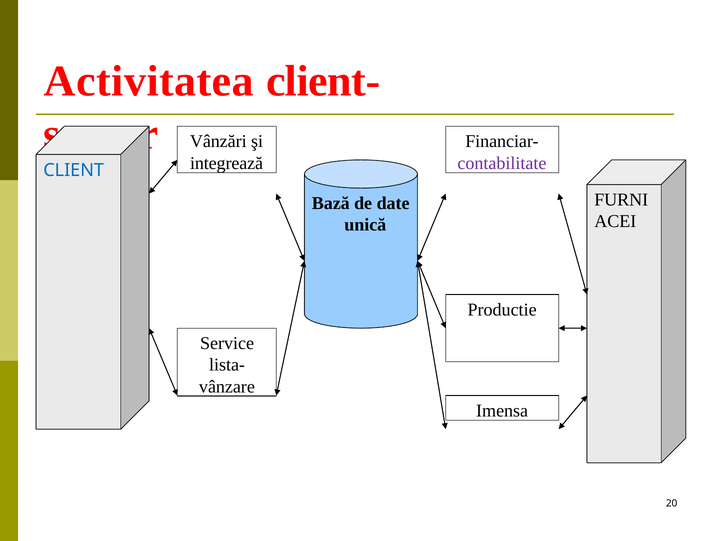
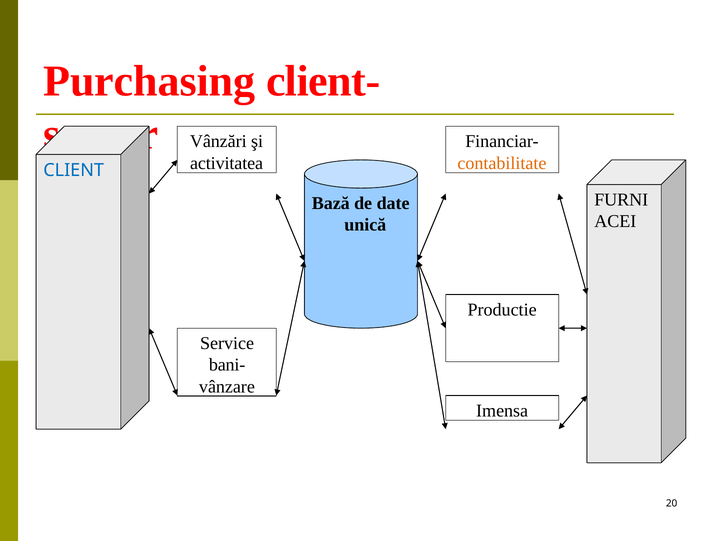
Activitatea: Activitatea -> Purchasing
integrează: integrează -> activitatea
contabilitate colour: purple -> orange
lista-: lista- -> bani-
